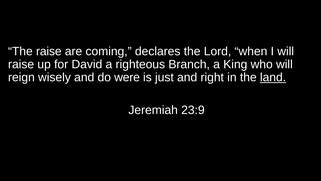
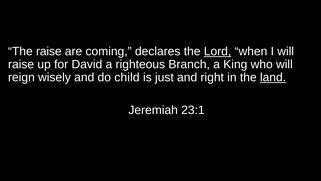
Lord underline: none -> present
were: were -> child
23:9: 23:9 -> 23:1
